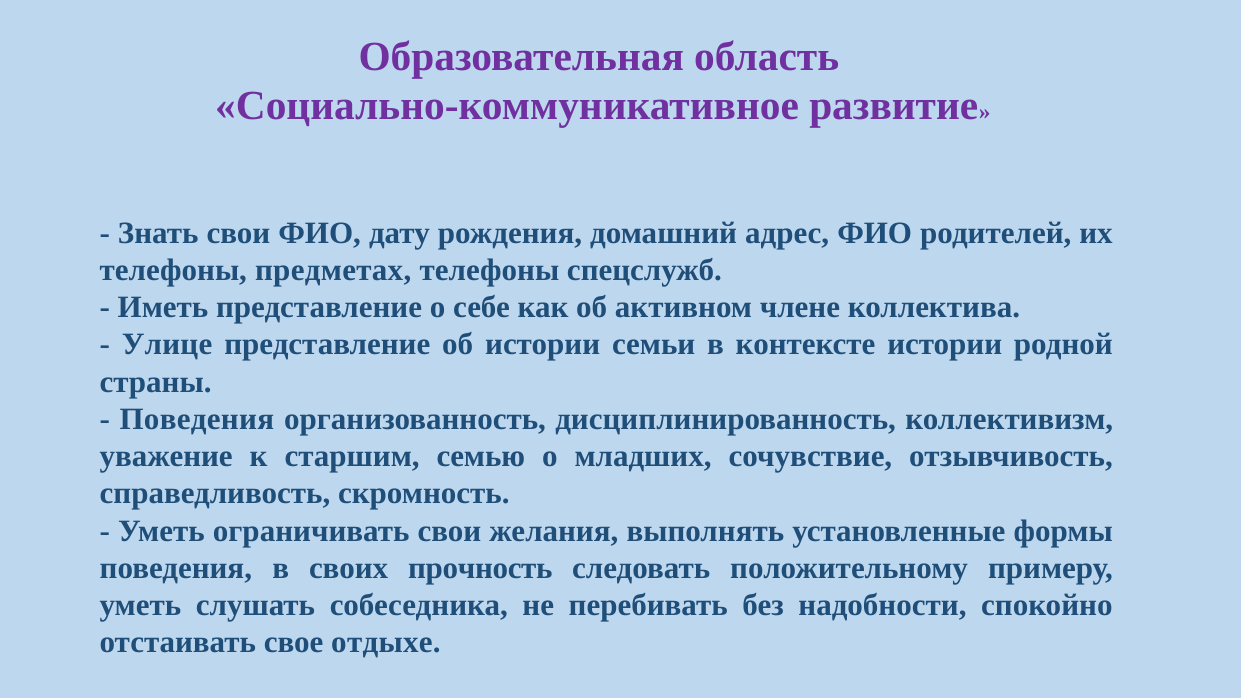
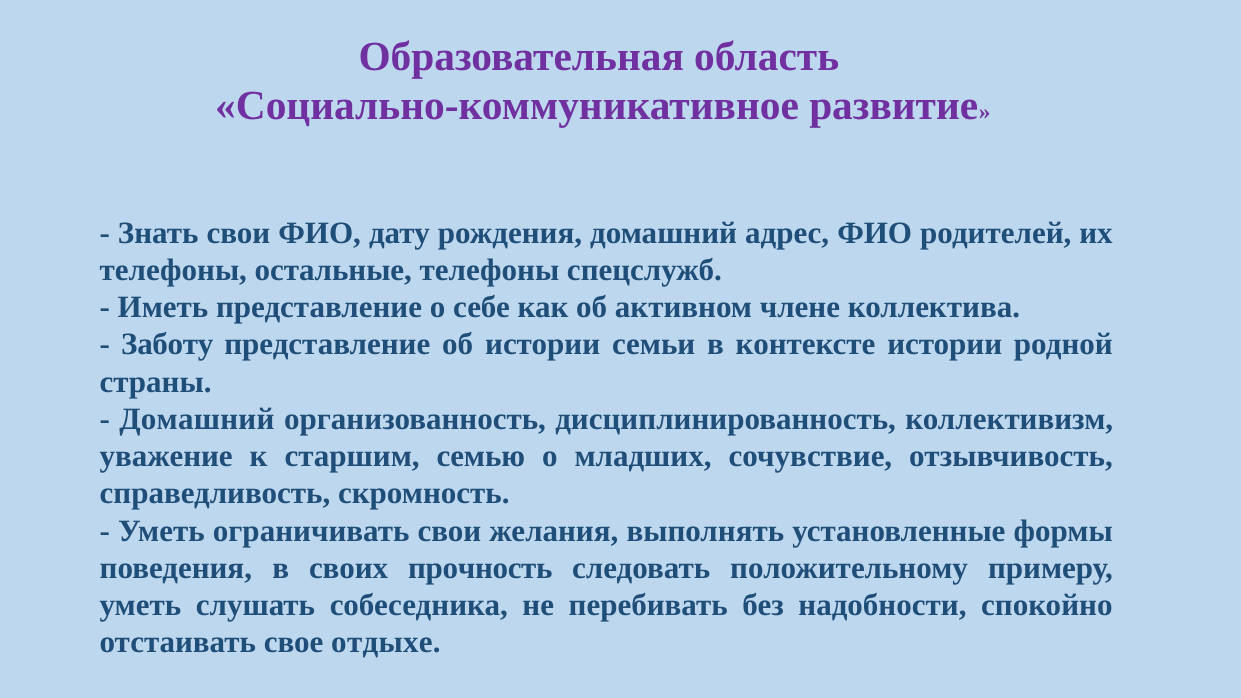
предметах: предметах -> остальные
Улице: Улице -> Заботу
Поведения at (197, 419): Поведения -> Домашний
